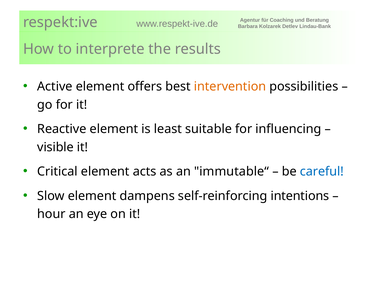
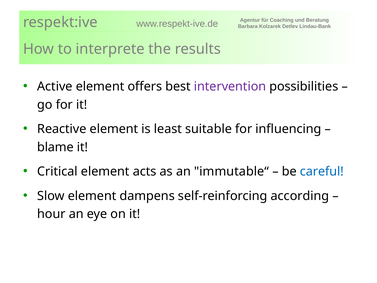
intervention colour: orange -> purple
visible: visible -> blame
intentions: intentions -> according
